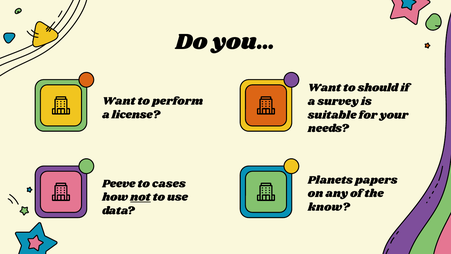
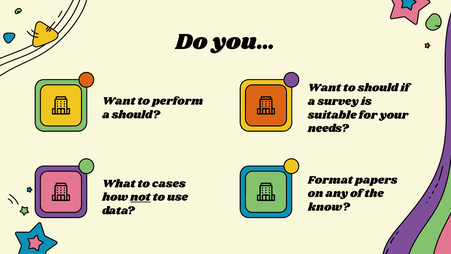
a license: license -> should
Planets: Planets -> Format
Peeve: Peeve -> What
